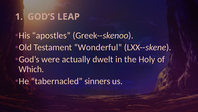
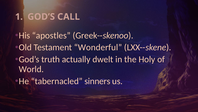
LEAP: LEAP -> CALL
were: were -> truth
Which: Which -> World
